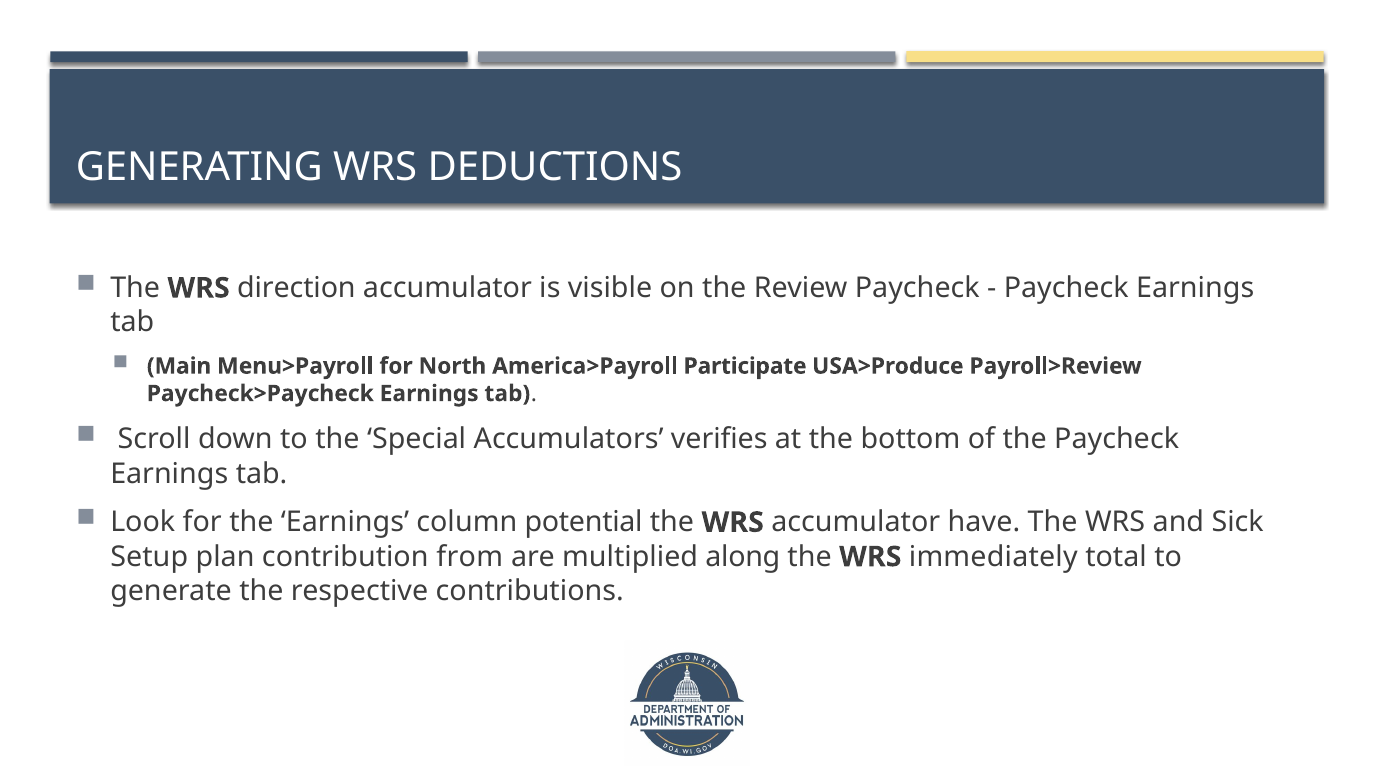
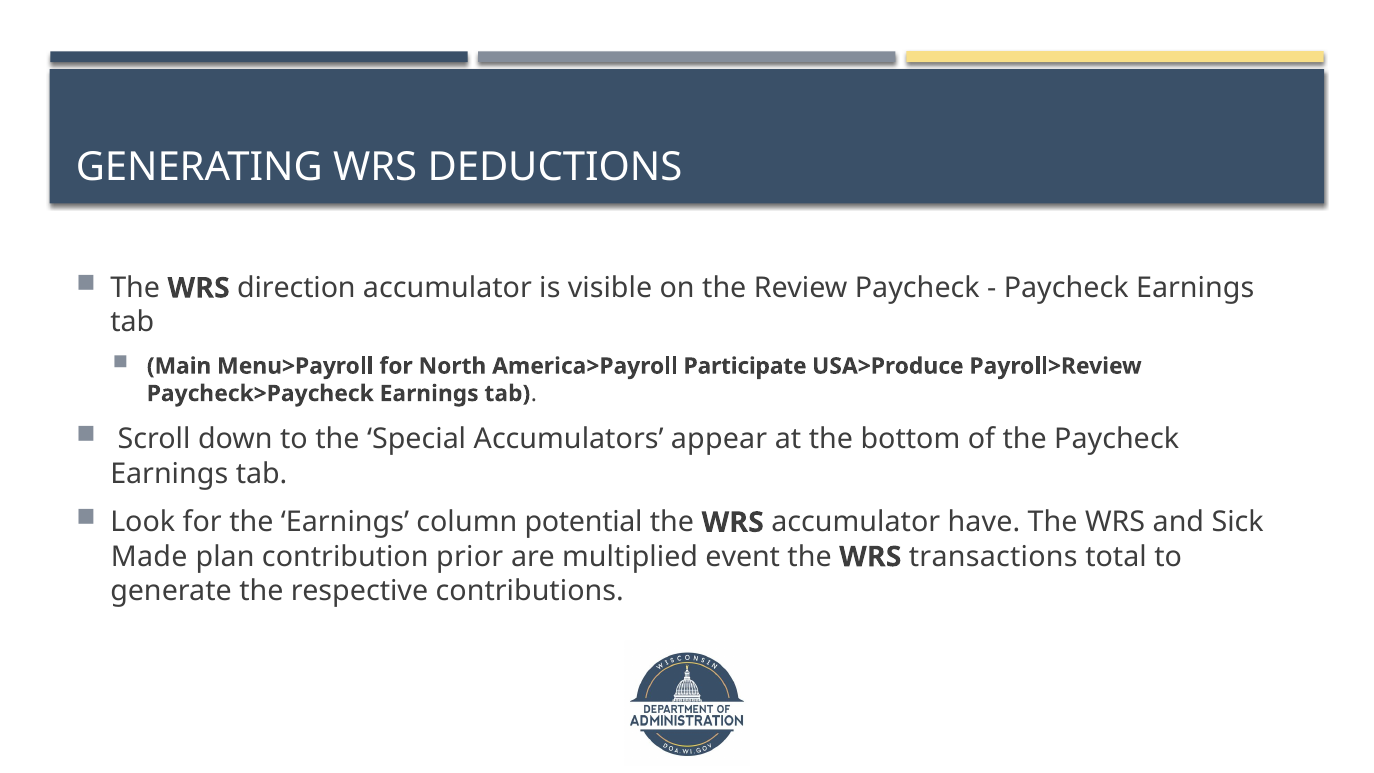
verifies: verifies -> appear
Setup: Setup -> Made
from: from -> prior
along: along -> event
immediately: immediately -> transactions
